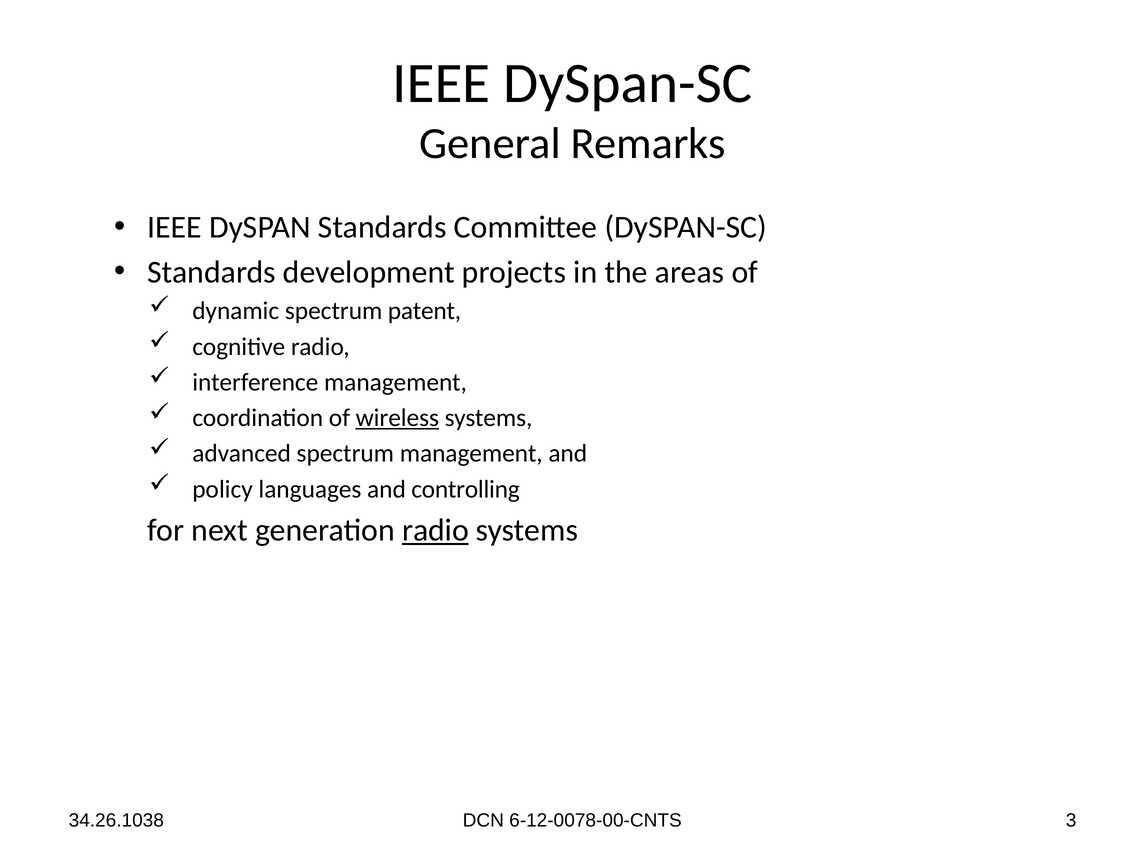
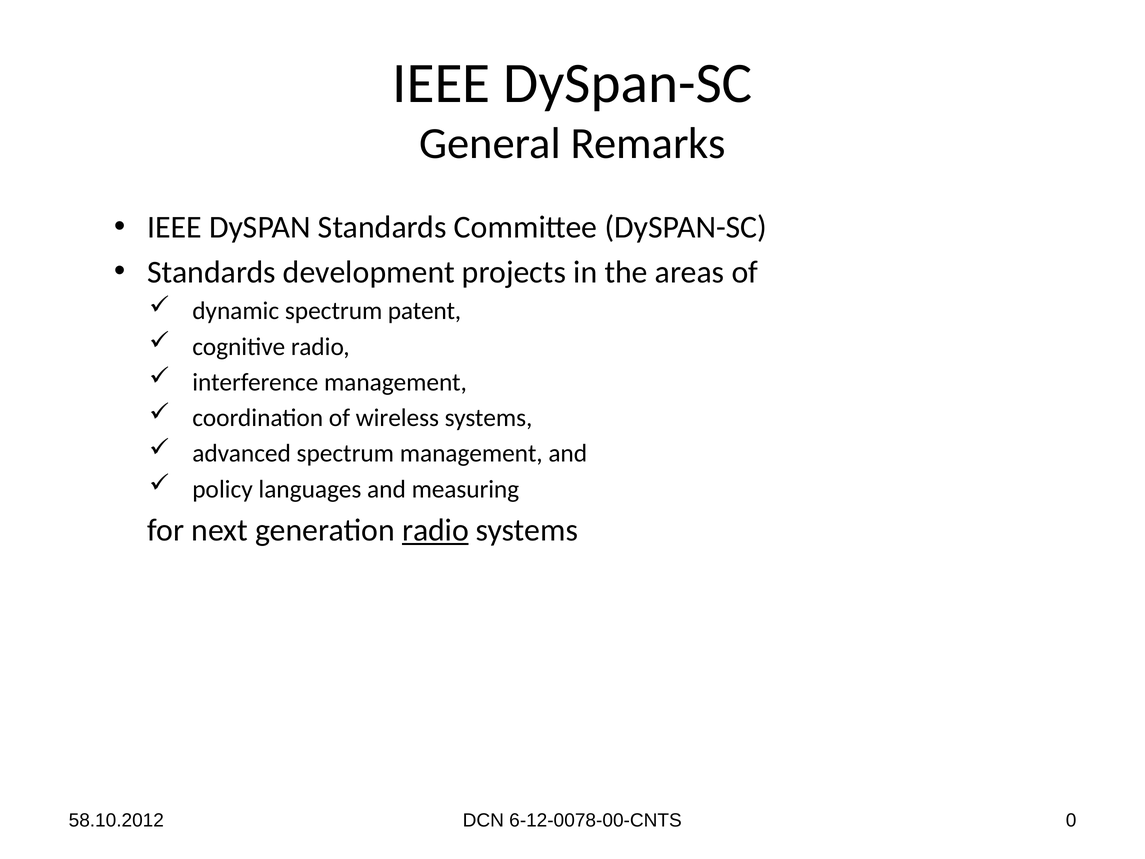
wireless underline: present -> none
controlling: controlling -> measuring
34.26.1038: 34.26.1038 -> 58.10.2012
3: 3 -> 0
